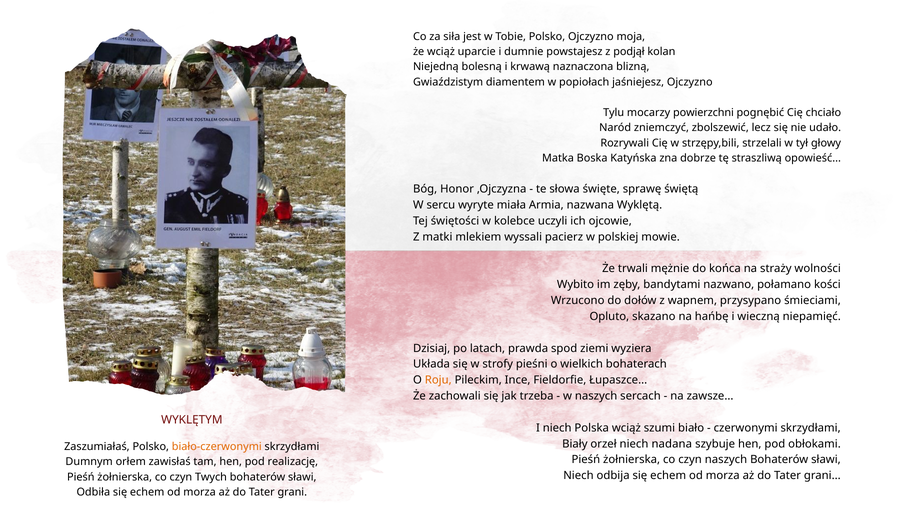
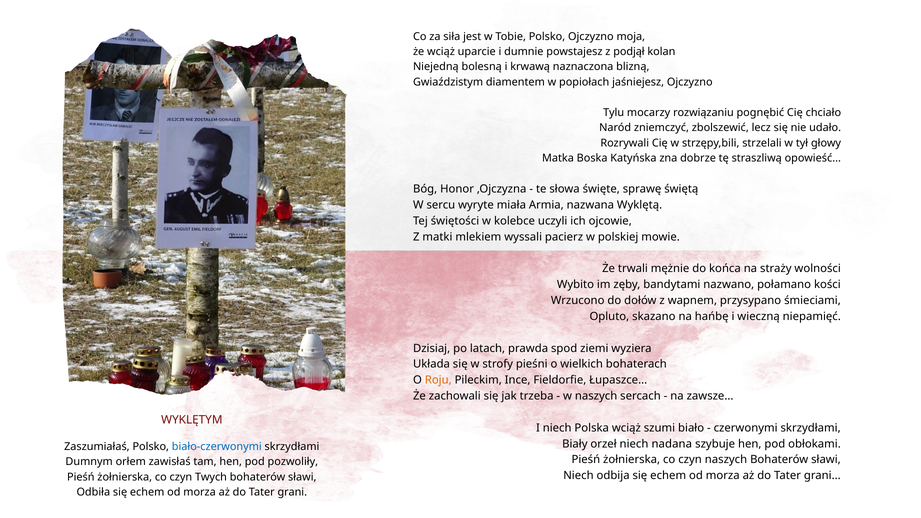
powierzchni: powierzchni -> rozwiązaniu
biało-czerwonymi colour: orange -> blue
realizację: realizację -> pozwoliły
